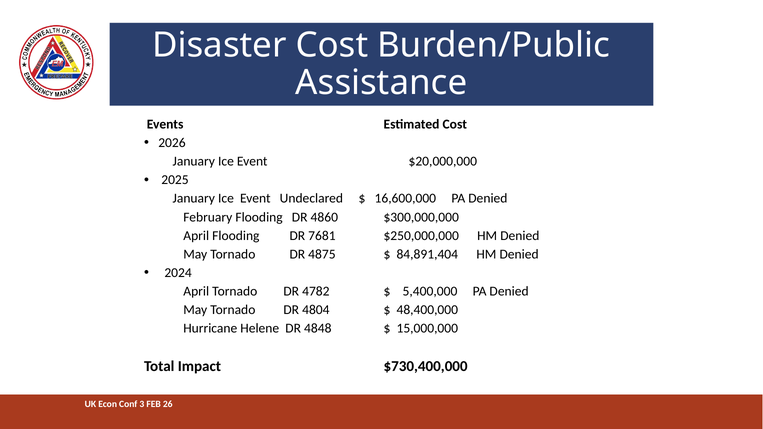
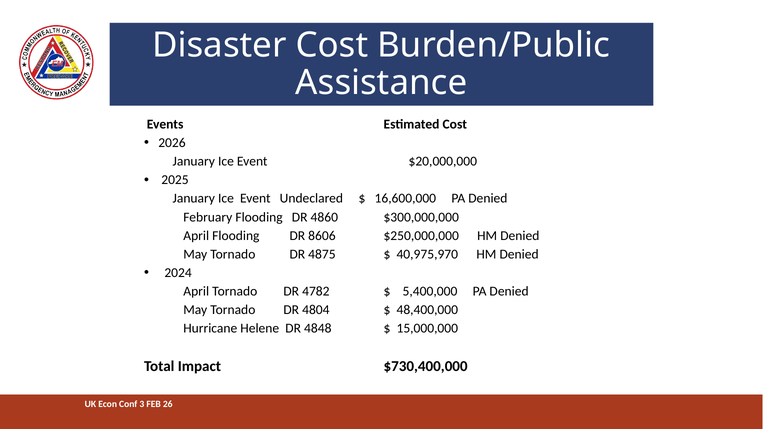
7681: 7681 -> 8606
84,891,404: 84,891,404 -> 40,975,970
